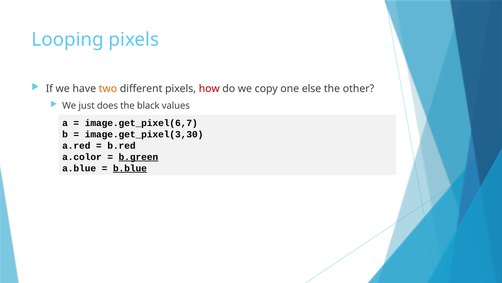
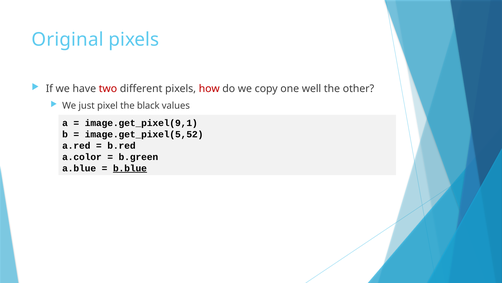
Looping: Looping -> Original
two colour: orange -> red
else: else -> well
does: does -> pixel
image.get_pixel(6,7: image.get_pixel(6,7 -> image.get_pixel(9,1
image.get_pixel(3,30: image.get_pixel(3,30 -> image.get_pixel(5,52
b.green underline: present -> none
